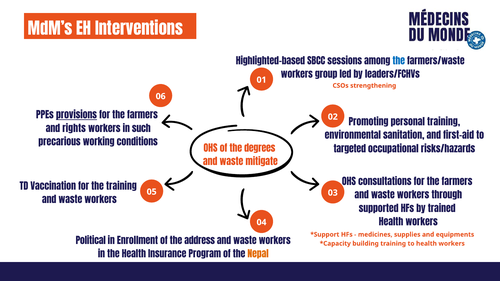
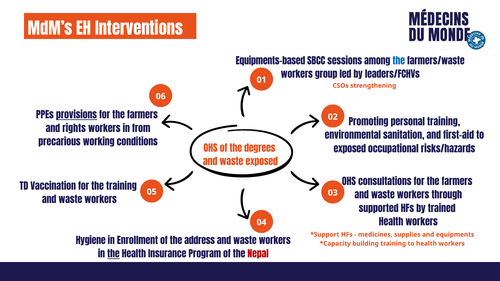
Highlighted-based: Highlighted-based -> Equipments-based
such: such -> from
targeted at (350, 149): targeted -> exposed
waste mitigate: mitigate -> exposed
Political: Political -> Hygiene
the at (113, 255) underline: none -> present
Nepal colour: orange -> red
